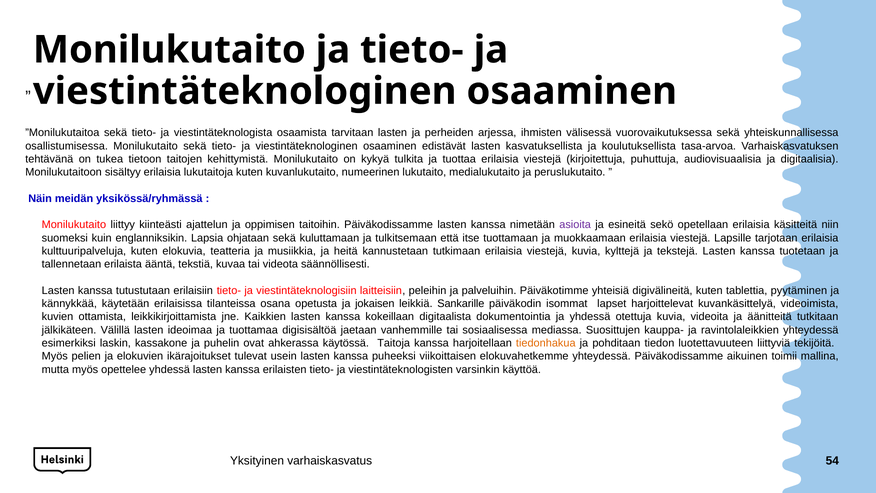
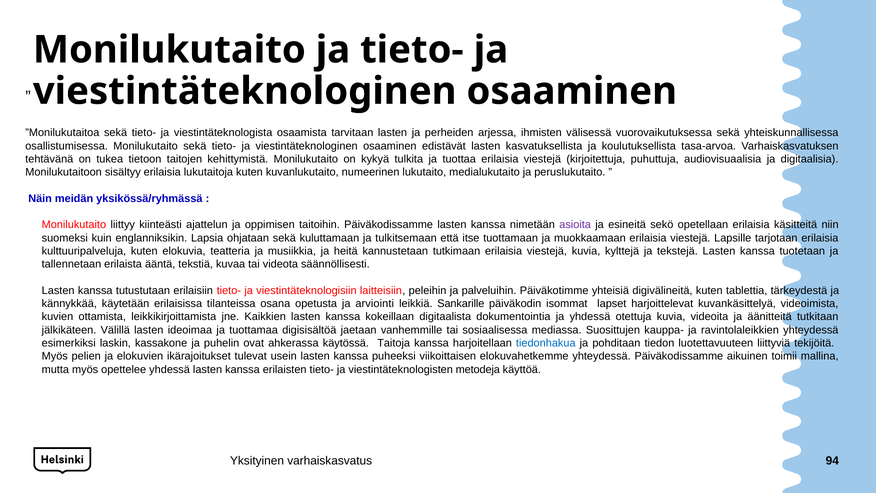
pyytäminen: pyytäminen -> tärkeydestä
jokaisen: jokaisen -> arviointi
tiedonhakua colour: orange -> blue
varsinkin: varsinkin -> metodeja
54: 54 -> 94
